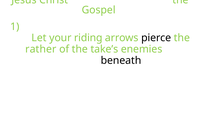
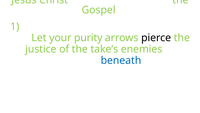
riding: riding -> purity
rather at (41, 49): rather -> justice
beneath colour: black -> blue
